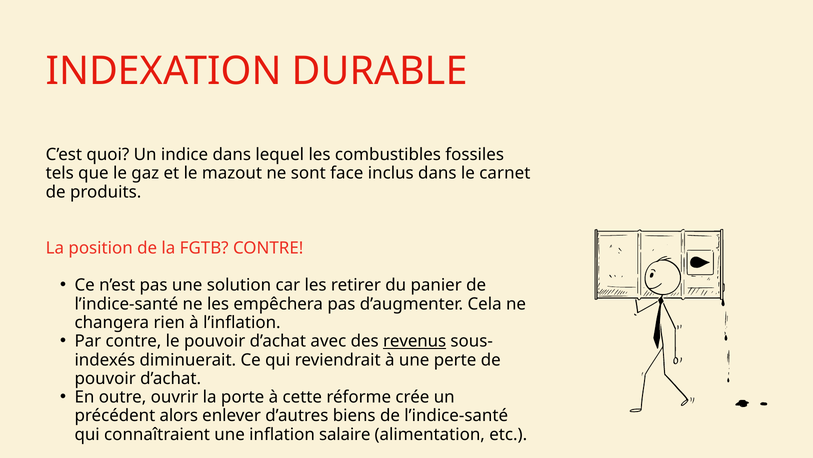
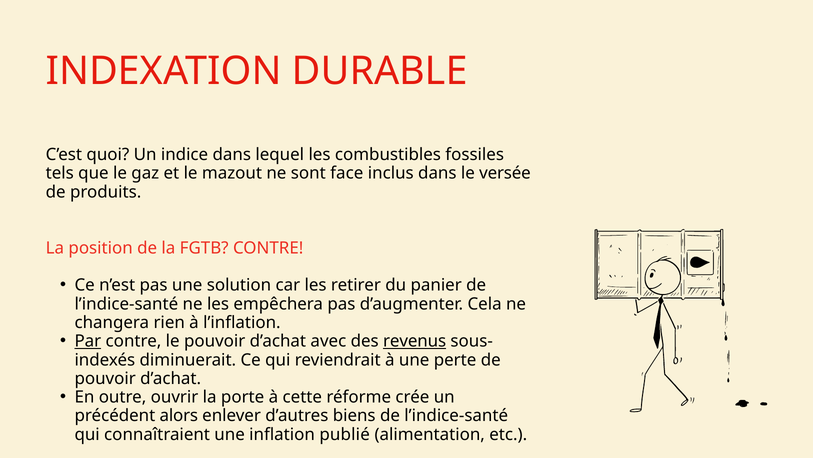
carnet: carnet -> versée
Par underline: none -> present
salaire: salaire -> publié
